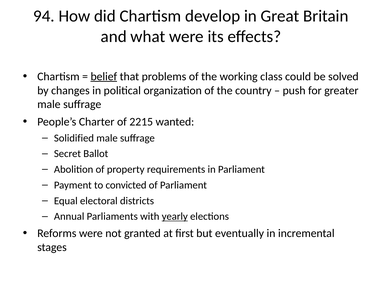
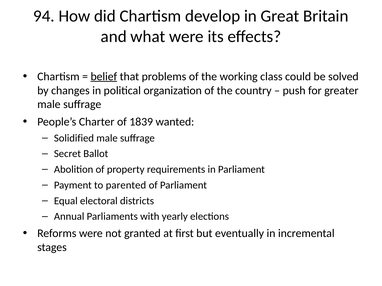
2215: 2215 -> 1839
convicted: convicted -> parented
yearly underline: present -> none
